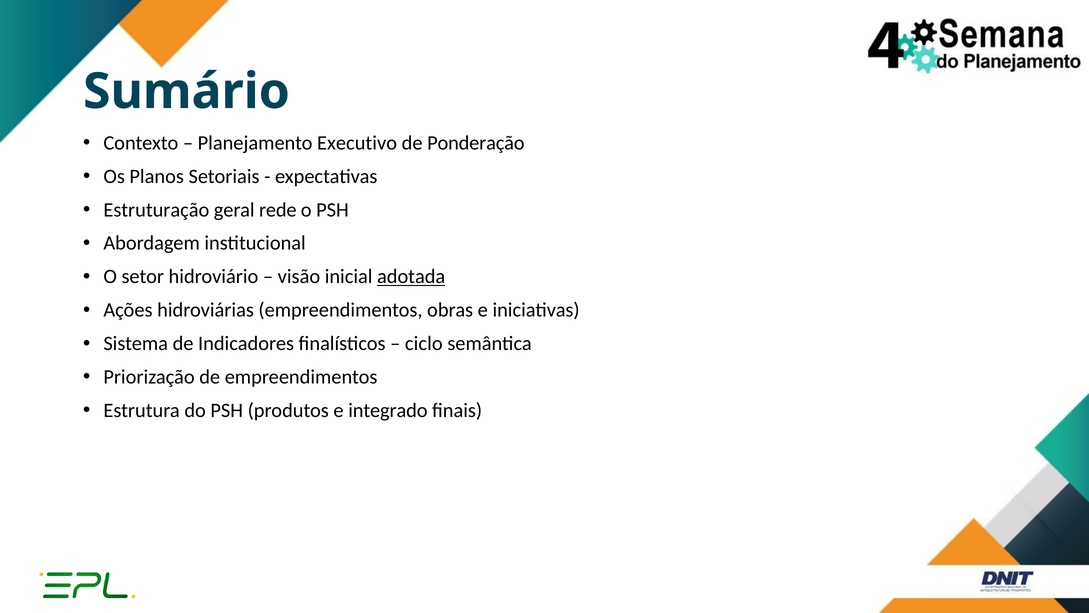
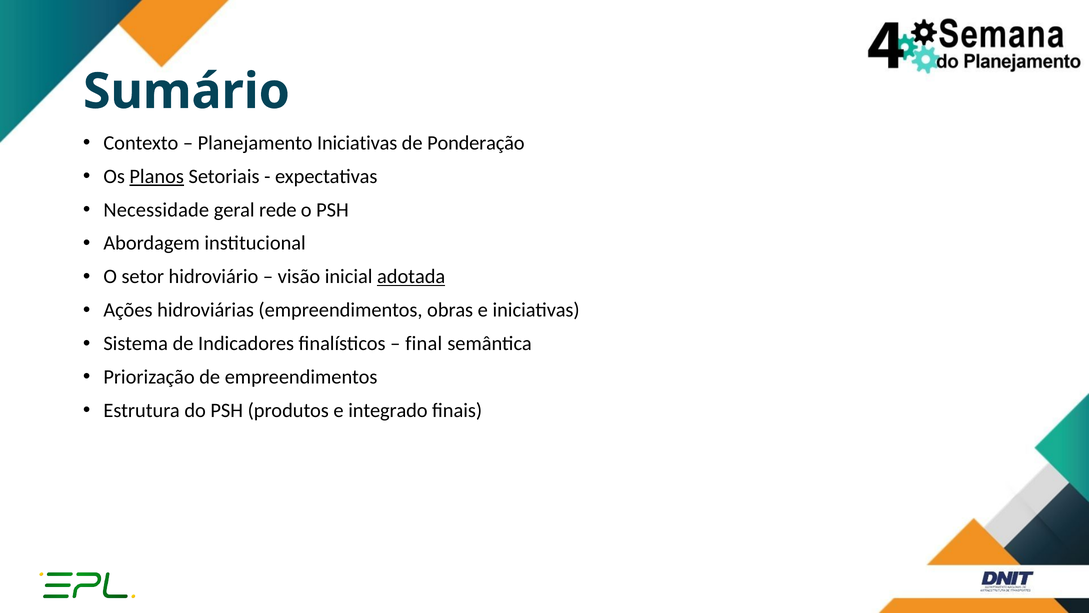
Planejamento Executivo: Executivo -> Iniciativas
Planos underline: none -> present
Estruturação: Estruturação -> Necessidade
ciclo: ciclo -> final
